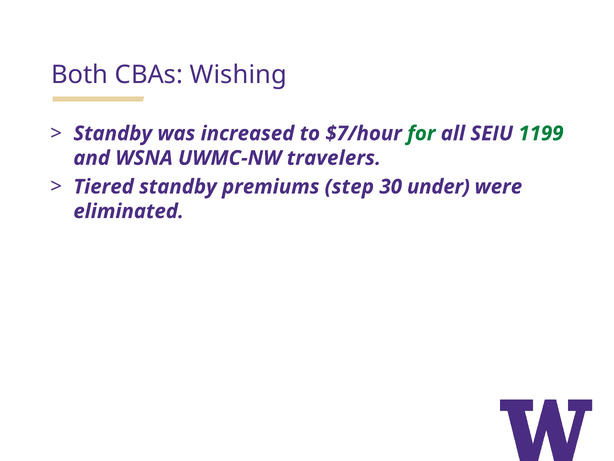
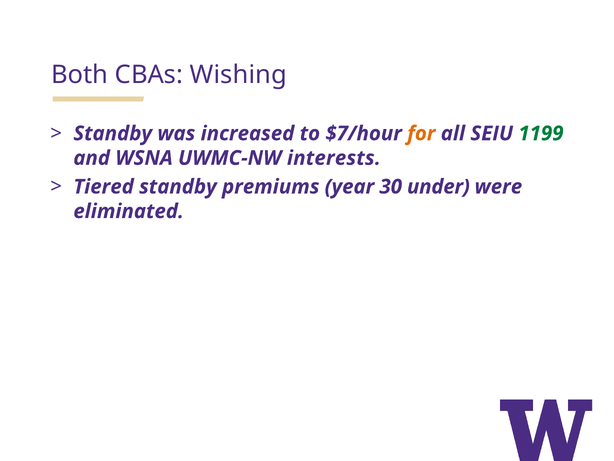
for colour: green -> orange
travelers: travelers -> interests
step: step -> year
